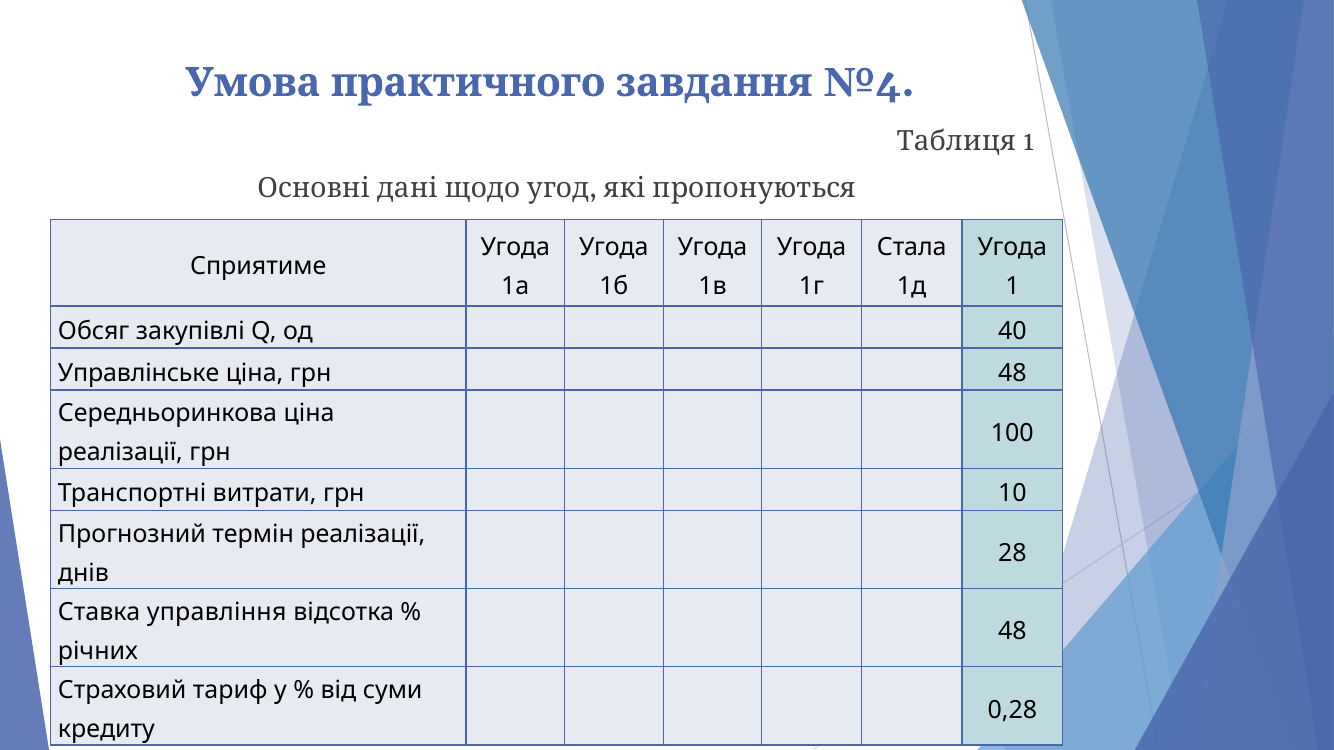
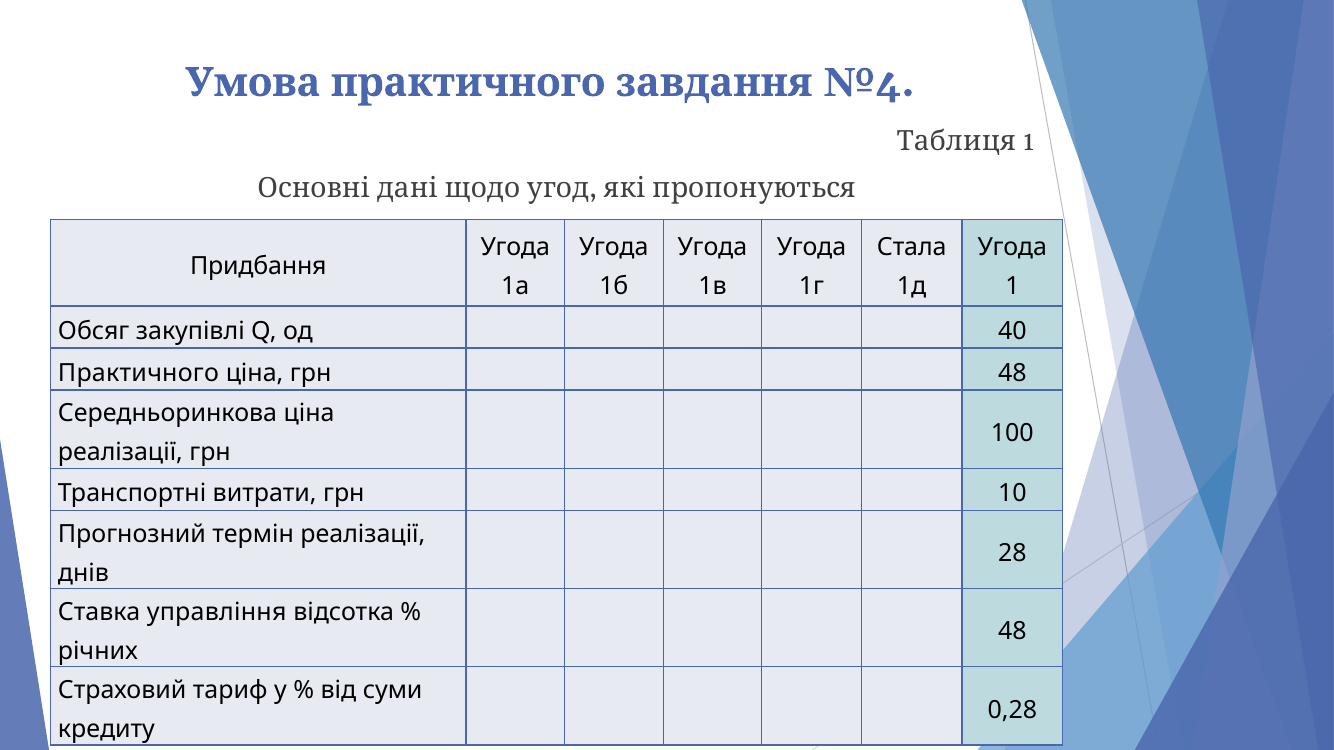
Сприятиме: Сприятиме -> Придбання
Управлінське at (139, 373): Управлінське -> Практичного
